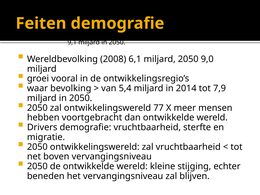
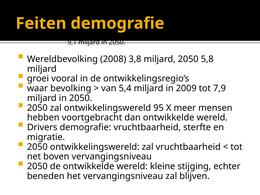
6,1: 6,1 -> 3,8
9,0: 9,0 -> 5,8
2014: 2014 -> 2009
77: 77 -> 95
